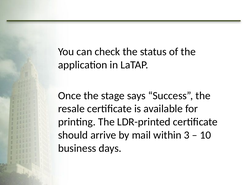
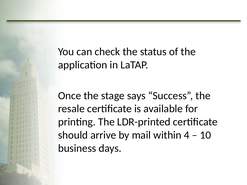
3: 3 -> 4
